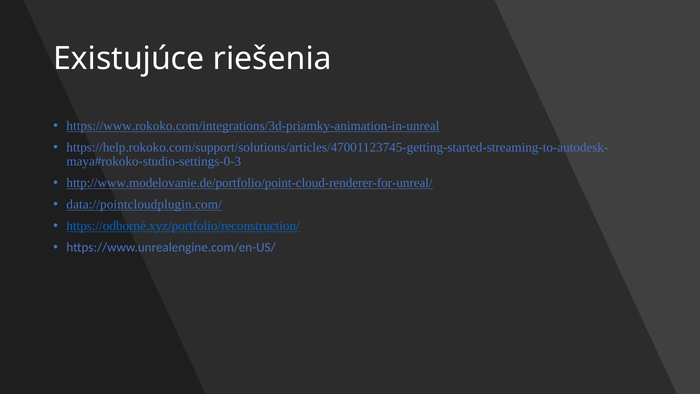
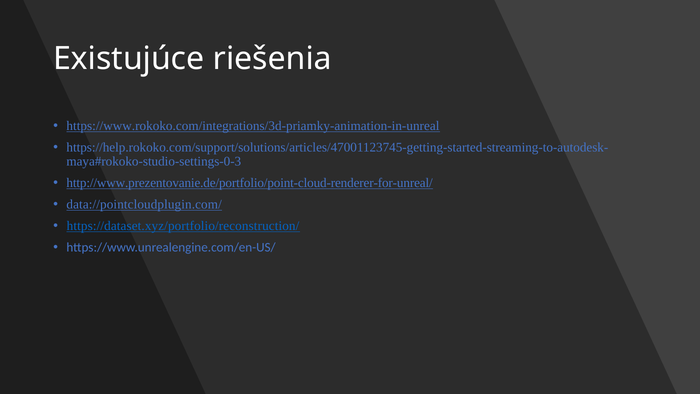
http://www.modelovanie.de/portfolio/point-cloud-renderer-for-unreal/: http://www.modelovanie.de/portfolio/point-cloud-renderer-for-unreal/ -> http://www.prezentovanie.de/portfolio/point-cloud-renderer-for-unreal/
https://odborné.xyz/portfolio/reconstruction/: https://odborné.xyz/portfolio/reconstruction/ -> https://dataset.xyz/portfolio/reconstruction/
